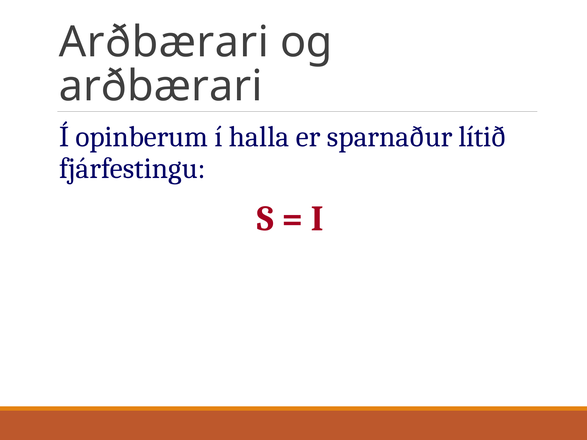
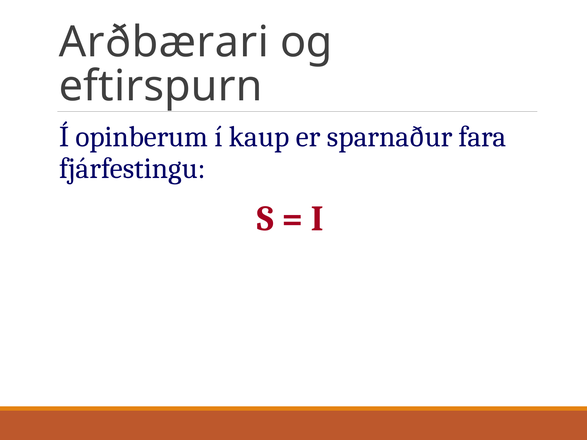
arðbærari at (161, 86): arðbærari -> eftirspurn
halla: halla -> kaup
lítið: lítið -> fara
